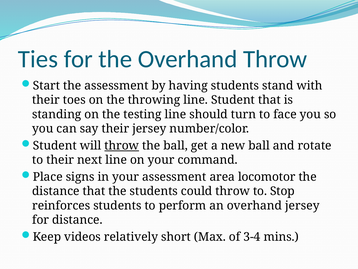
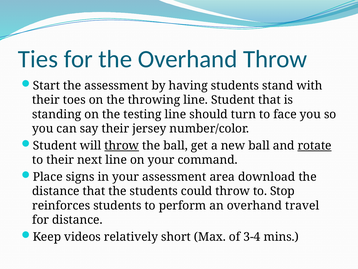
rotate underline: none -> present
locomotor: locomotor -> download
overhand jersey: jersey -> travel
